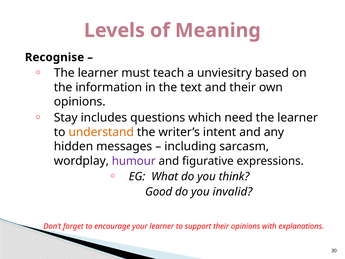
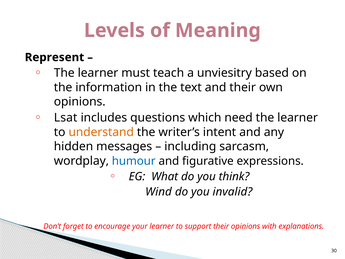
Recognise: Recognise -> Represent
Stay: Stay -> Lsat
humour colour: purple -> blue
Good: Good -> Wind
